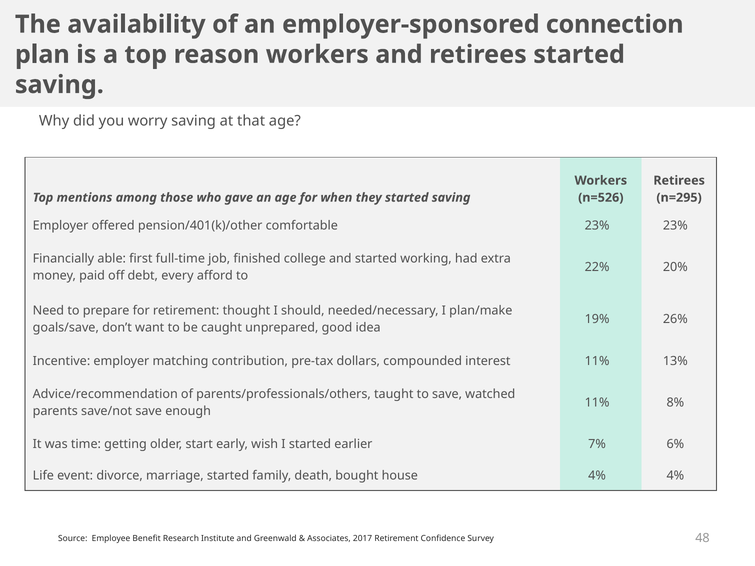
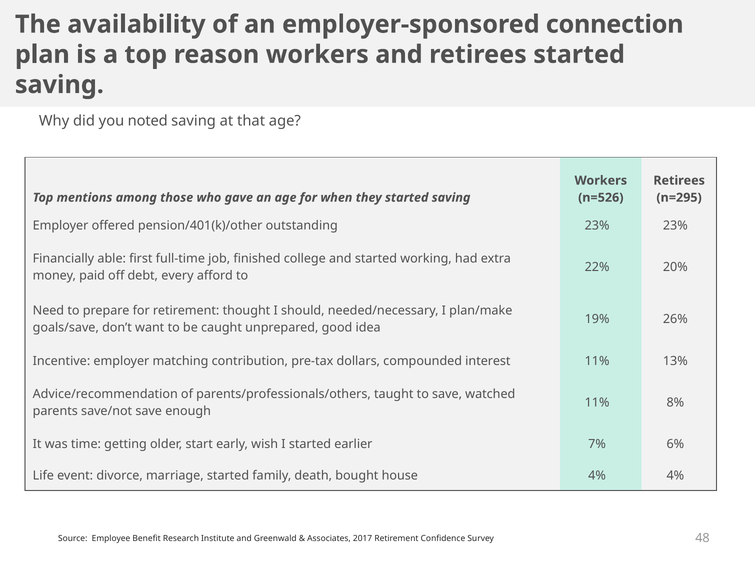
worry: worry -> noted
comfortable: comfortable -> outstanding
